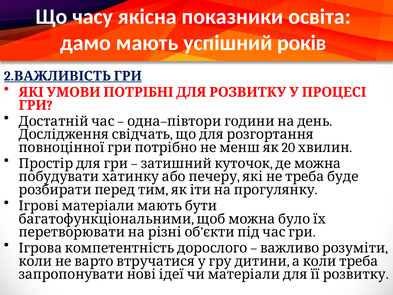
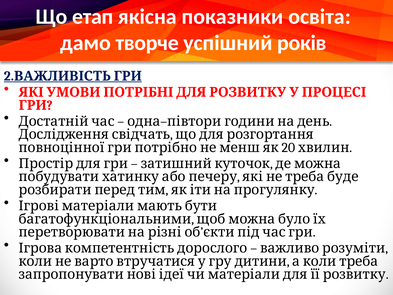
часу: часу -> етап
мають: мають -> творче
